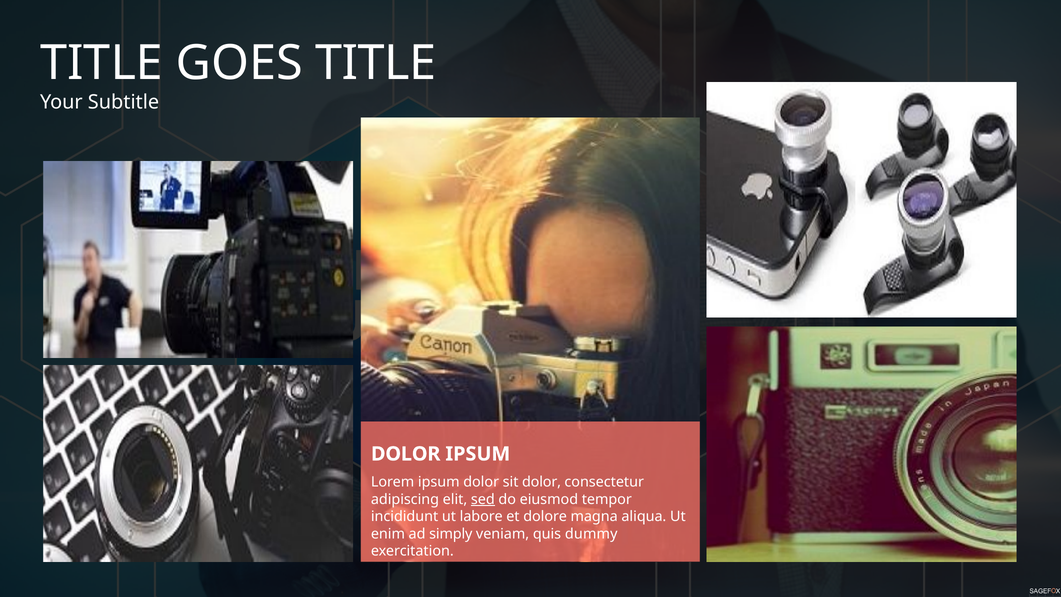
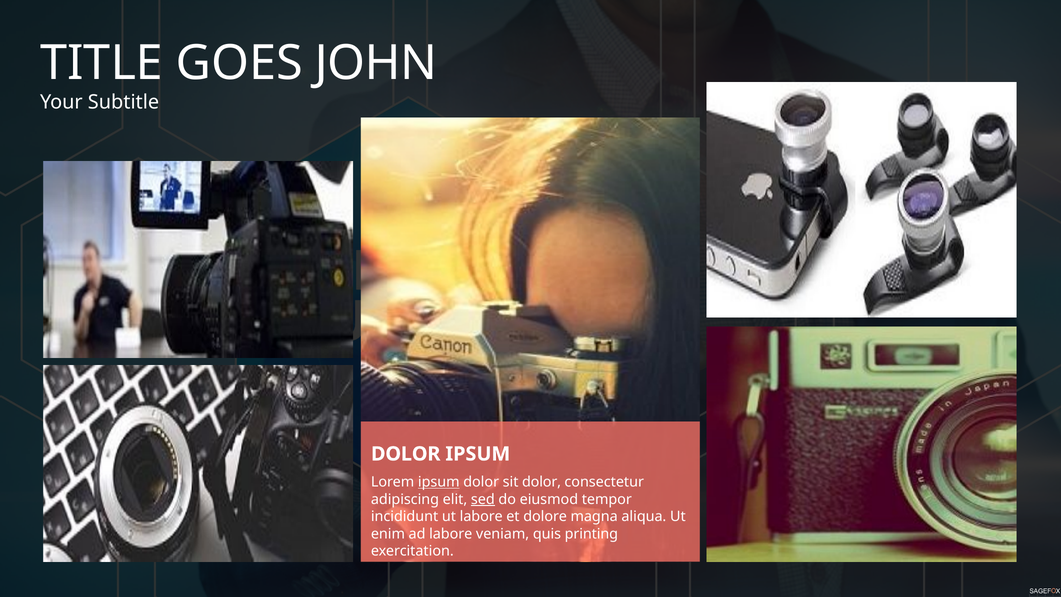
GOES TITLE: TITLE -> JOHN
ipsum at (439, 482) underline: none -> present
ad simply: simply -> labore
dummy: dummy -> printing
